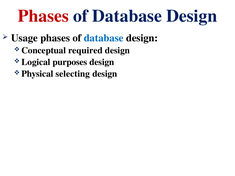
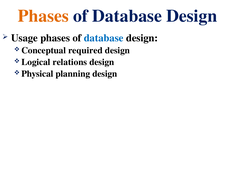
Phases at (43, 16) colour: red -> orange
purposes: purposes -> relations
selecting: selecting -> planning
